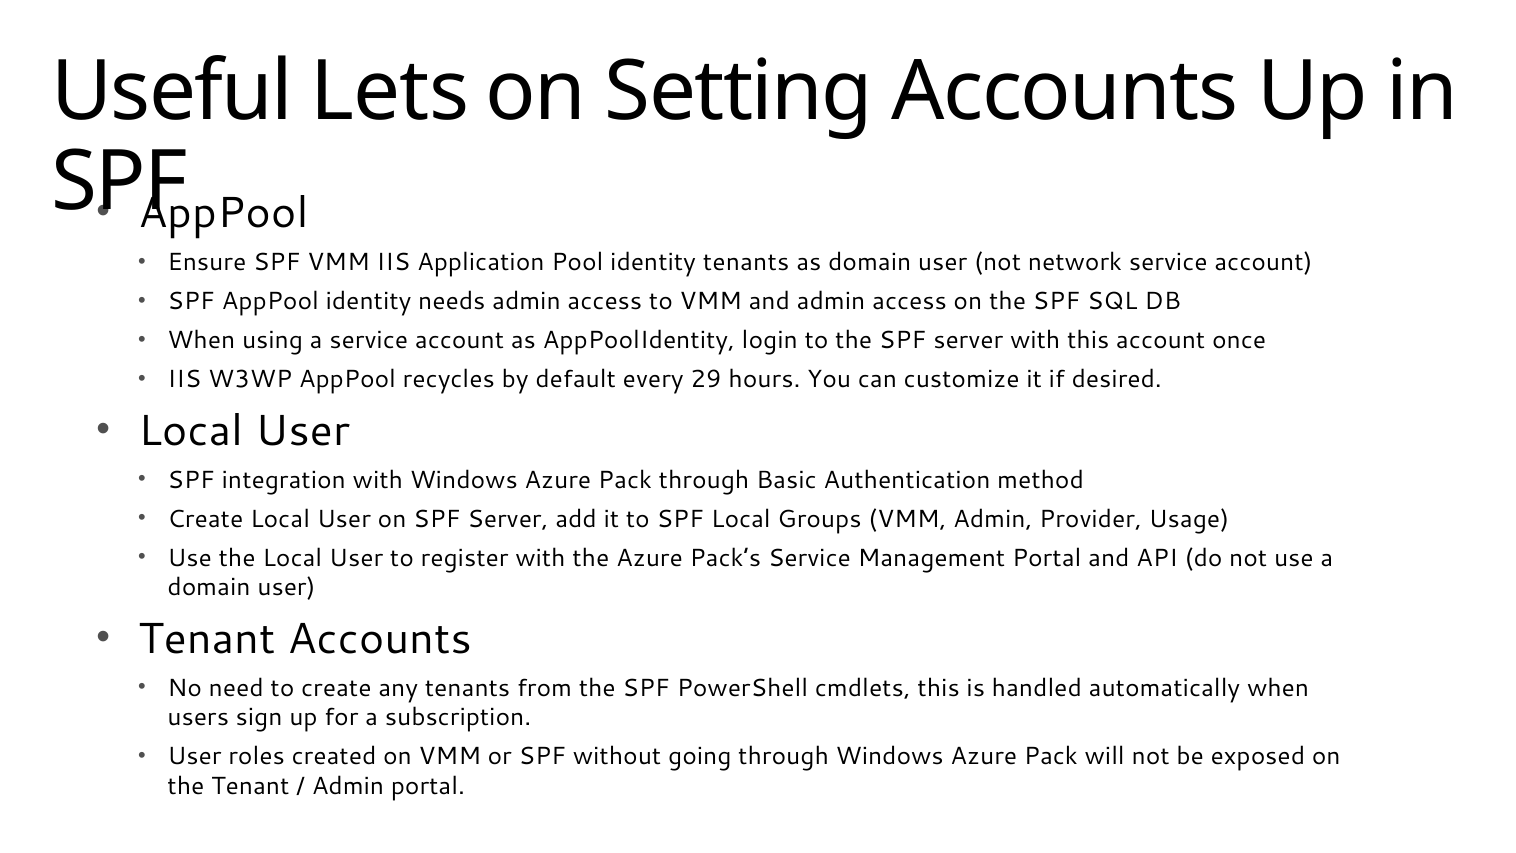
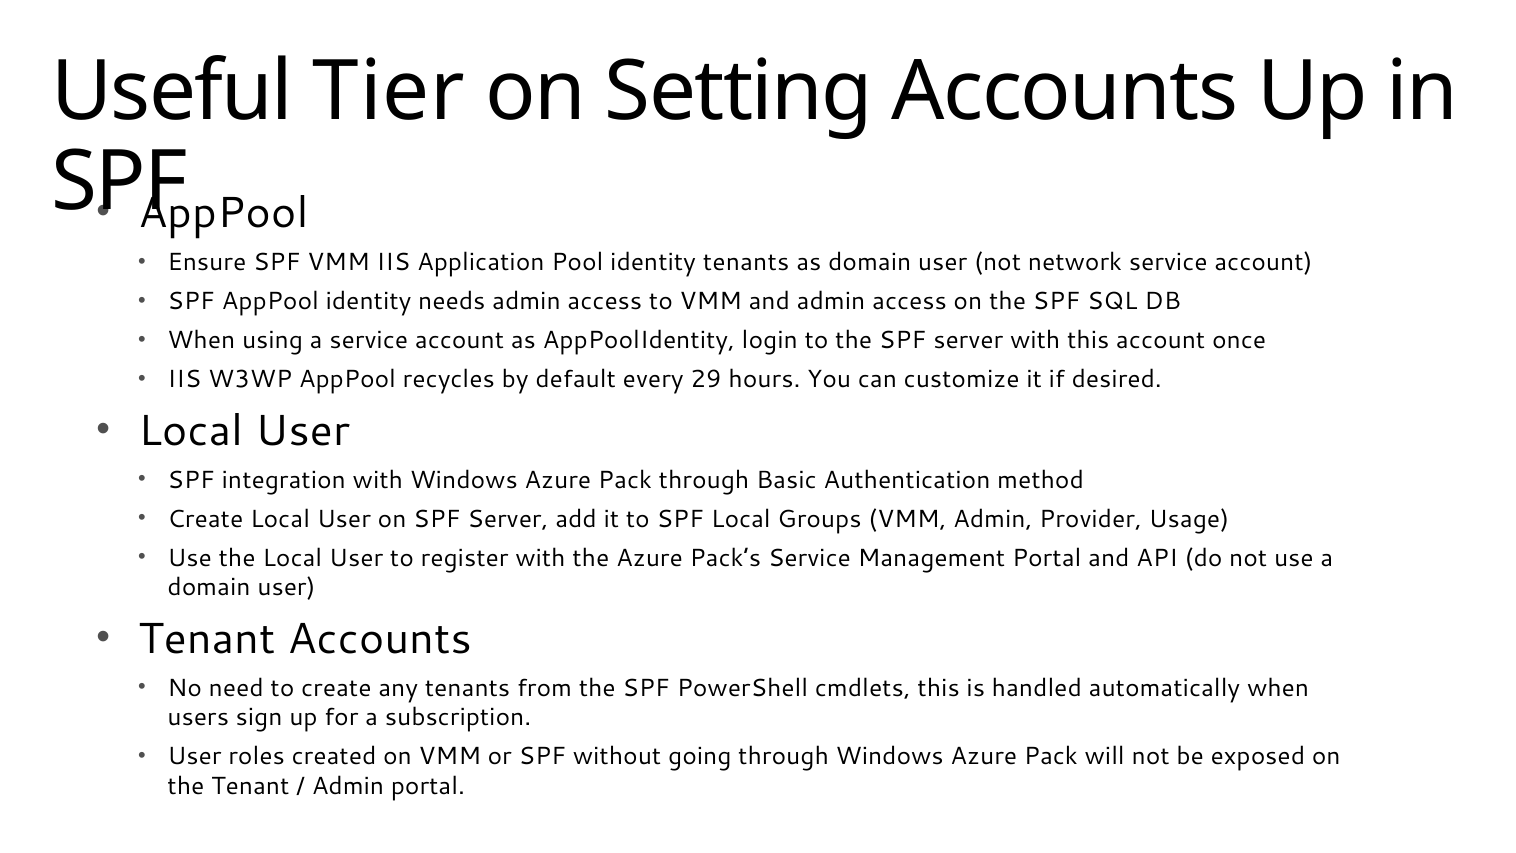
Lets: Lets -> Tier
